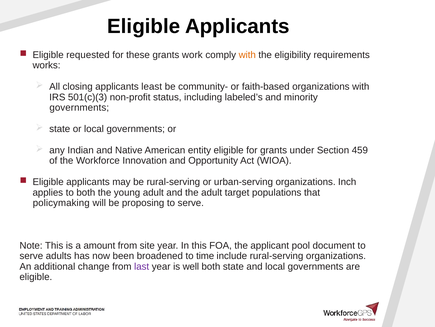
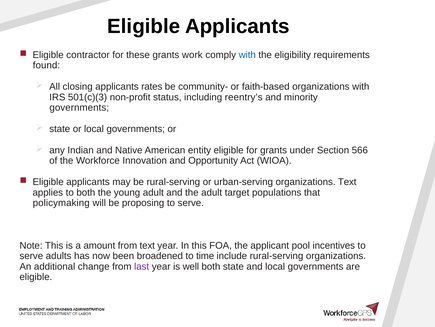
requested: requested -> contractor
with at (247, 55) colour: orange -> blue
works: works -> found
least: least -> rates
labeled’s: labeled’s -> reentry’s
459: 459 -> 566
organizations Inch: Inch -> Text
from site: site -> text
document: document -> incentives
